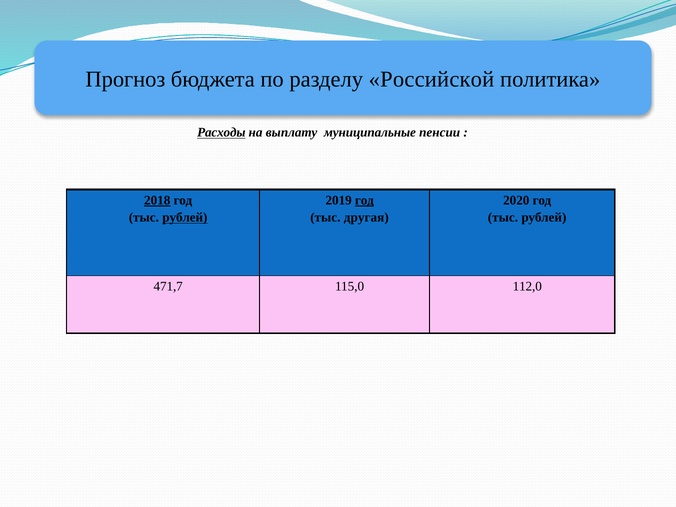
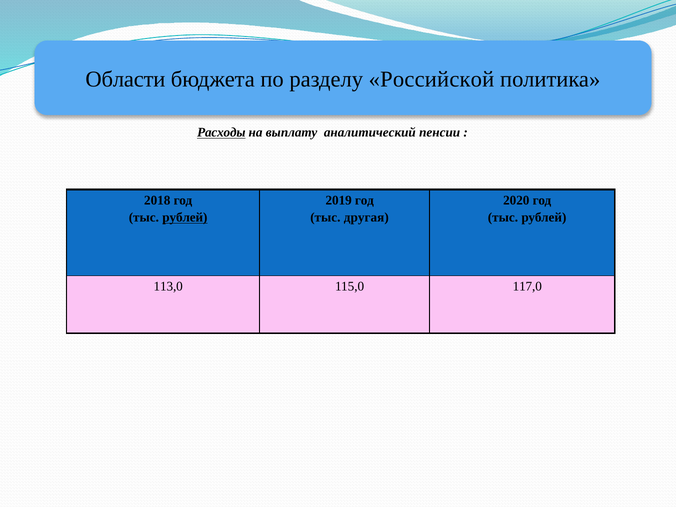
Прогноз: Прогноз -> Области
муниципальные: муниципальные -> аналитический
2018 underline: present -> none
год at (364, 200) underline: present -> none
471,7: 471,7 -> 113,0
112,0: 112,0 -> 117,0
